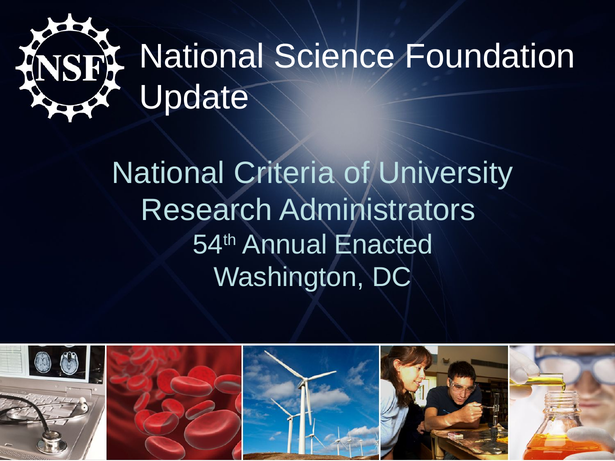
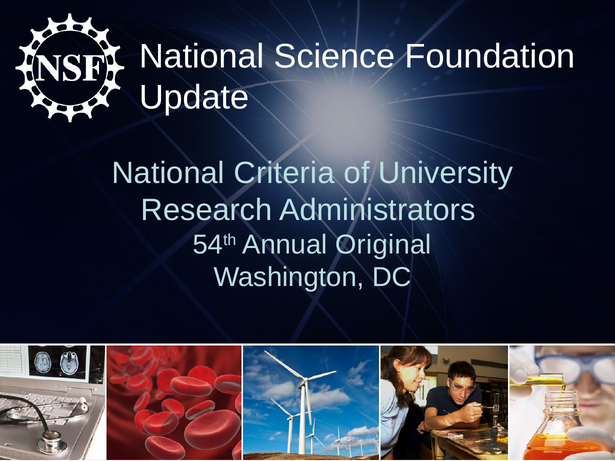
Enacted: Enacted -> Original
